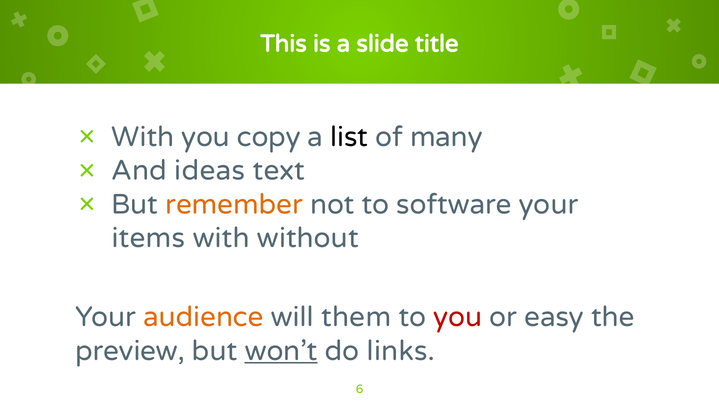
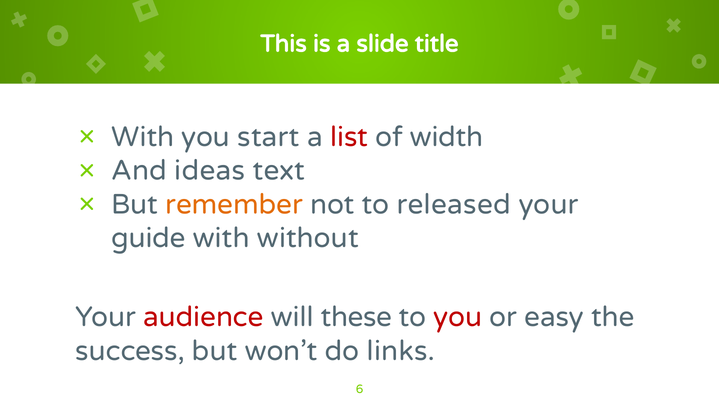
copy: copy -> start
list colour: black -> red
many: many -> width
software: software -> released
items: items -> guide
audience colour: orange -> red
them: them -> these
preview: preview -> success
won’t underline: present -> none
